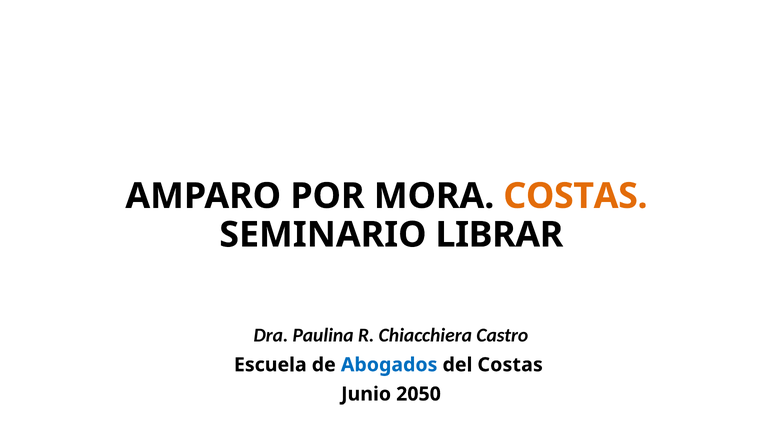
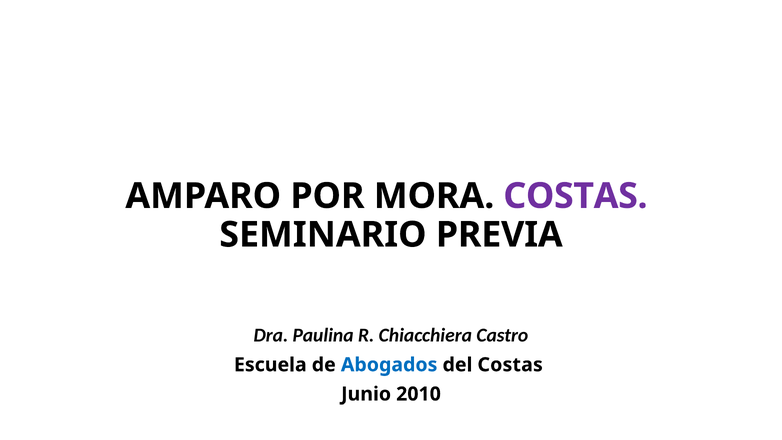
COSTAS at (575, 196) colour: orange -> purple
LIBRAR: LIBRAR -> PREVIA
2050: 2050 -> 2010
